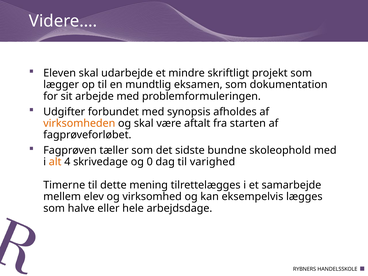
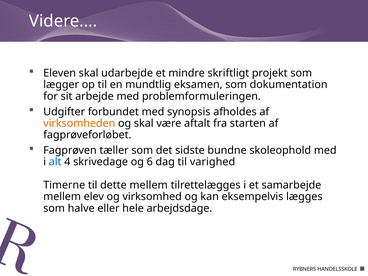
alt colour: orange -> blue
0: 0 -> 6
dette mening: mening -> mellem
